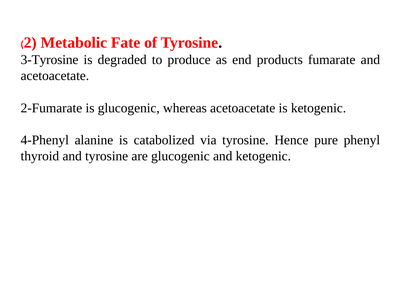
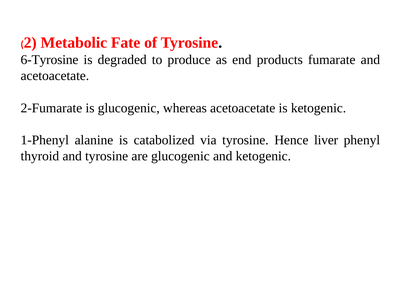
3-Tyrosine: 3-Tyrosine -> 6-Tyrosine
4-Phenyl: 4-Phenyl -> 1-Phenyl
pure: pure -> liver
